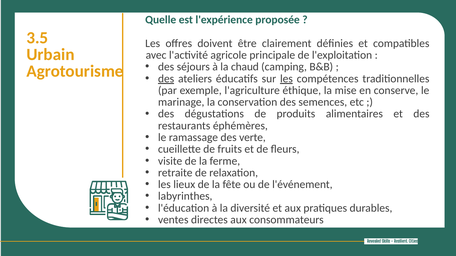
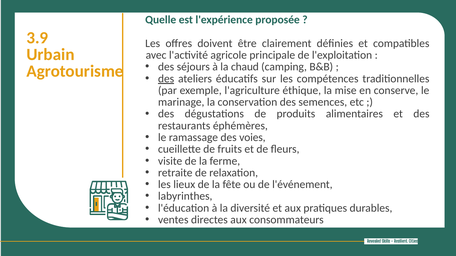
3.5: 3.5 -> 3.9
les at (286, 79) underline: present -> none
verte: verte -> voies
